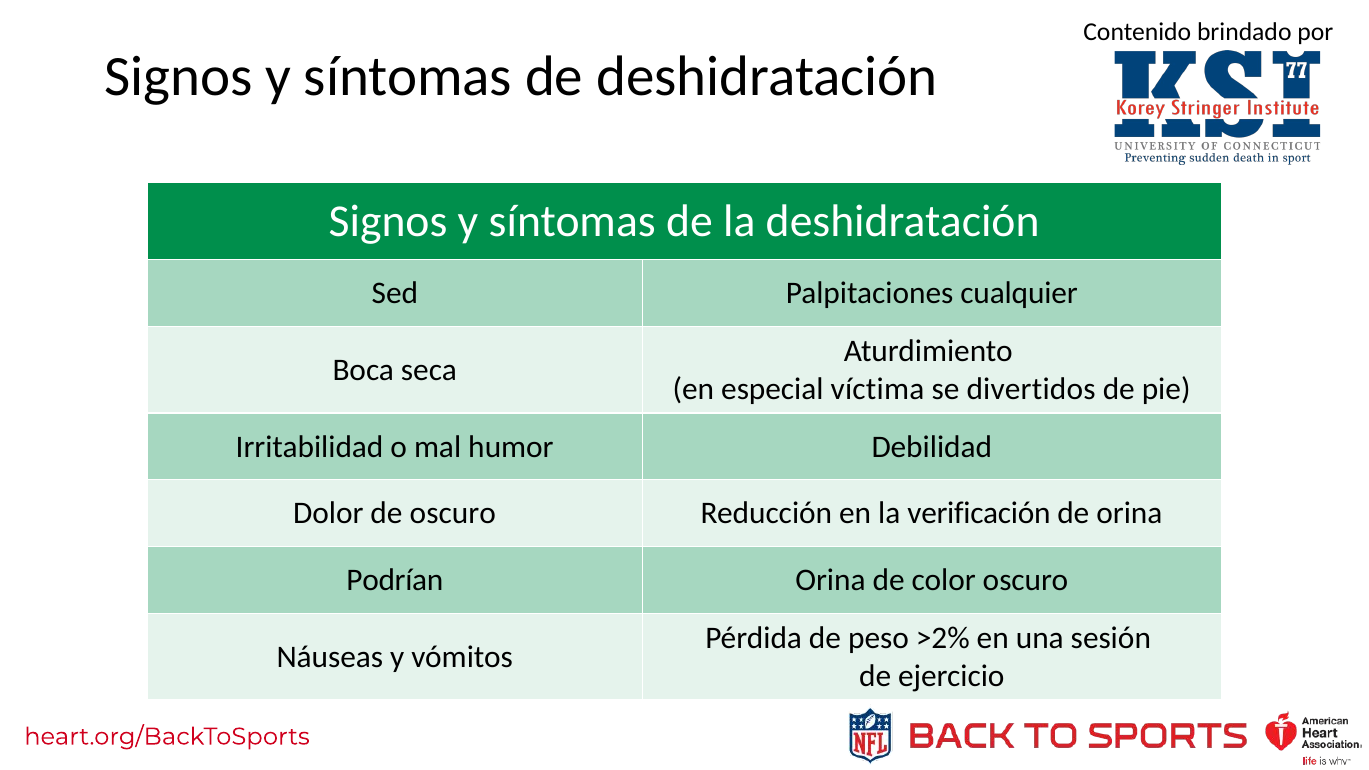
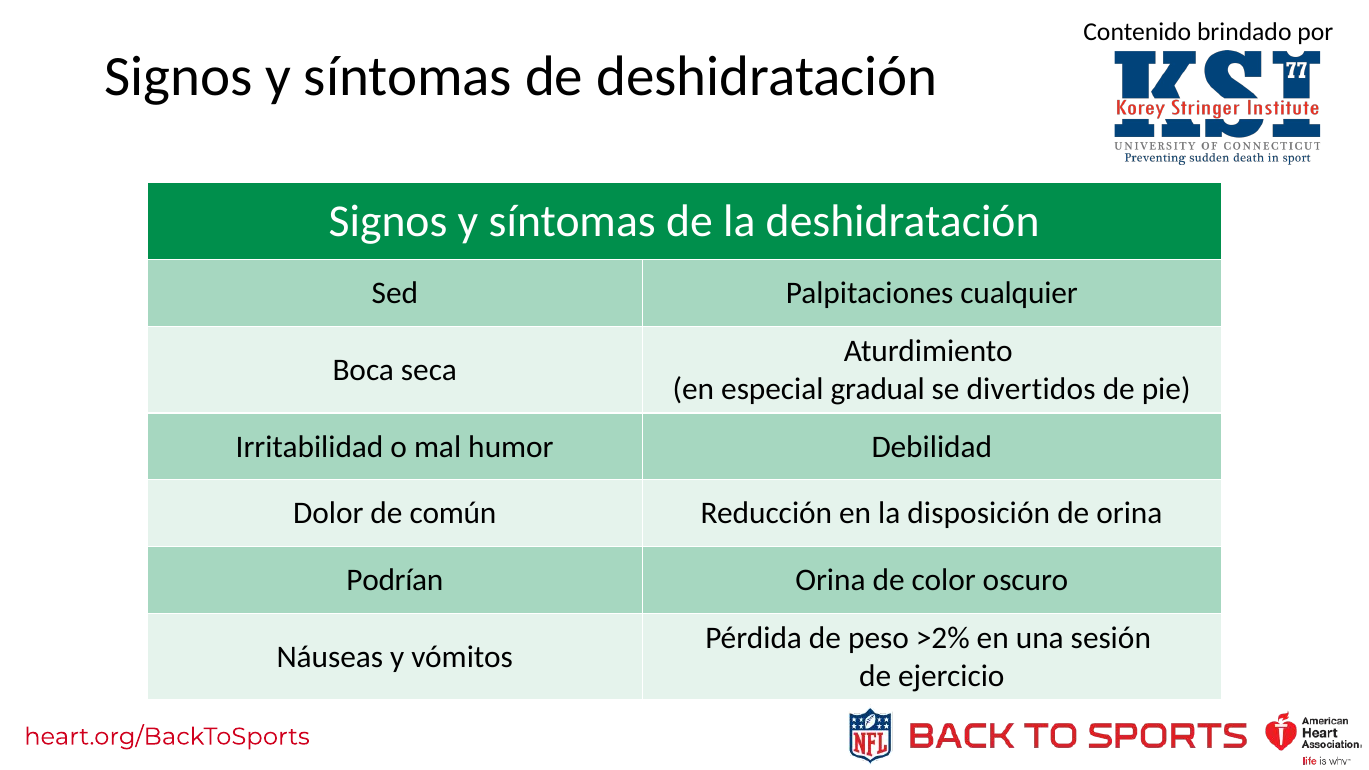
víctima: víctima -> gradual
de oscuro: oscuro -> común
verificación: verificación -> disposición
